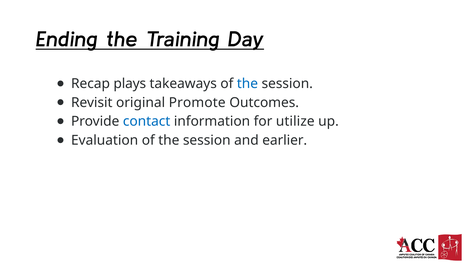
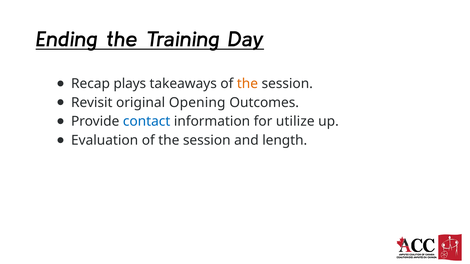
the at (247, 84) colour: blue -> orange
Promote: Promote -> Opening
earlier: earlier -> length
